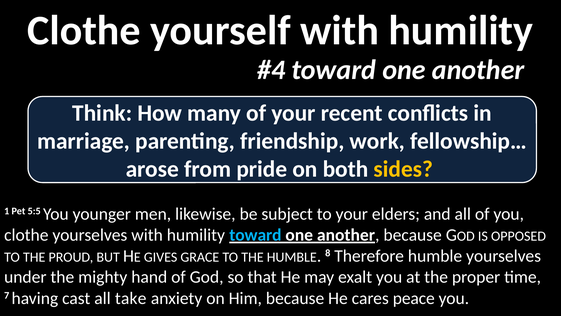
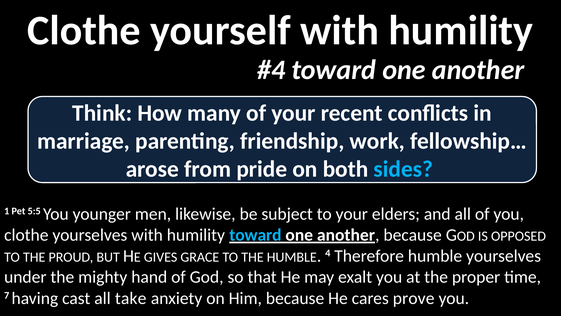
sides colour: yellow -> light blue
8: 8 -> 4
peace: peace -> prove
